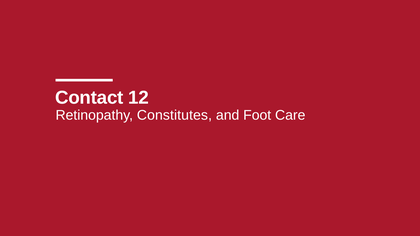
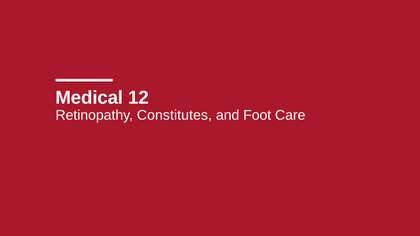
Contact: Contact -> Medical
